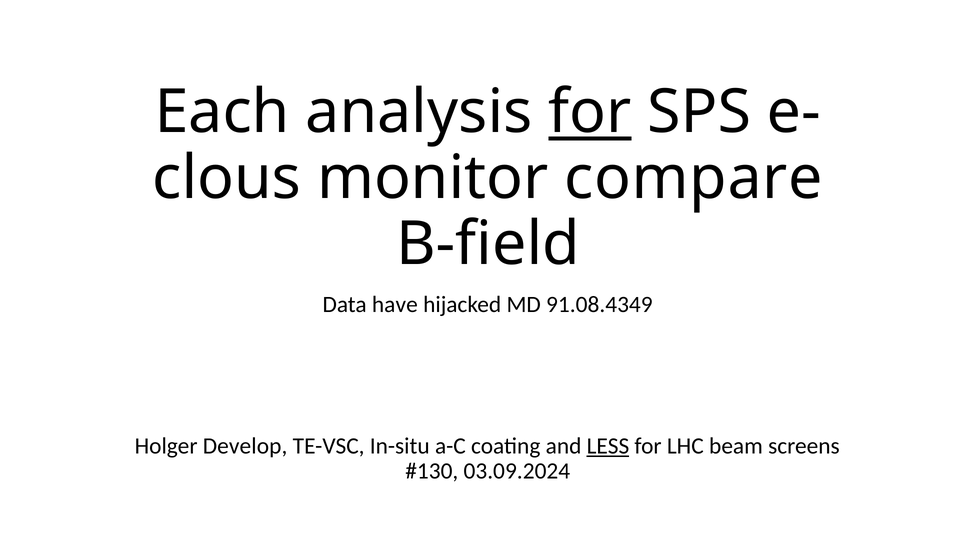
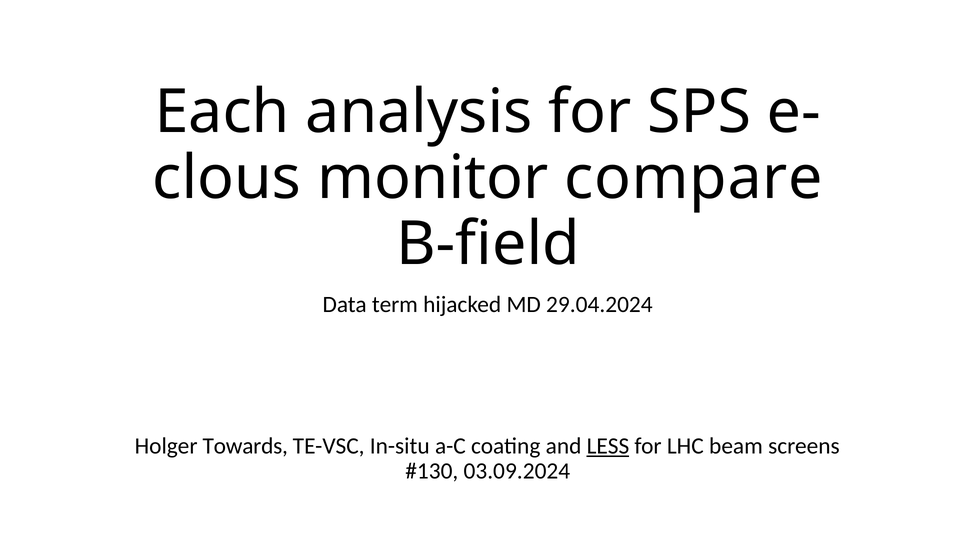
for at (590, 112) underline: present -> none
have: have -> term
91.08.4349: 91.08.4349 -> 29.04.2024
Develop: Develop -> Towards
